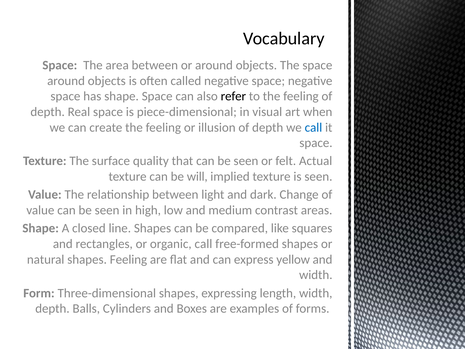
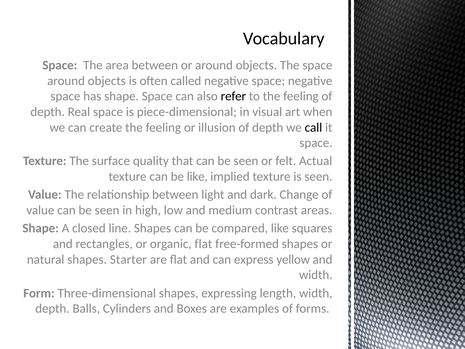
call at (313, 127) colour: blue -> black
be will: will -> like
organic call: call -> flat
shapes Feeling: Feeling -> Starter
